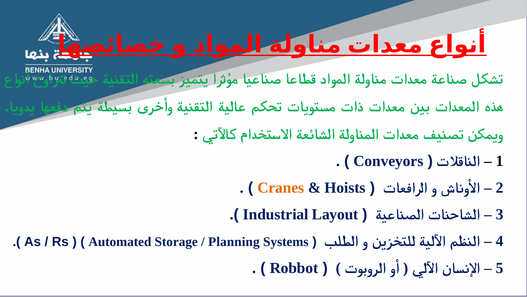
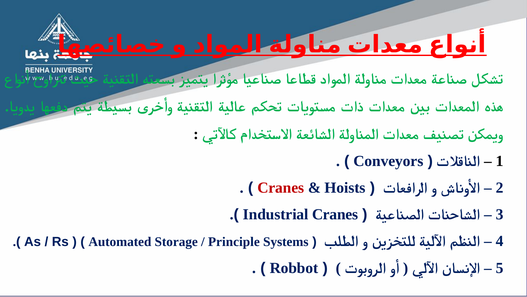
Cranes at (281, 187) colour: orange -> red
Industrial Layout: Layout -> Cranes
Planning: Planning -> Principle
